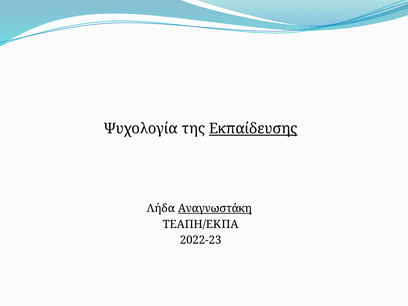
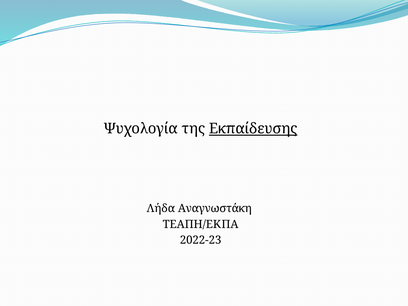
Αναγνωστάκη underline: present -> none
